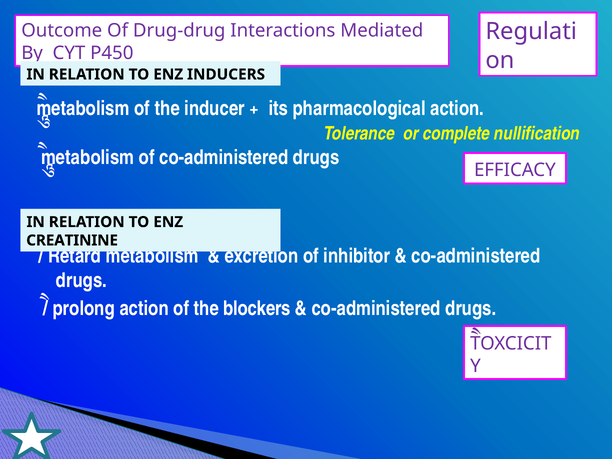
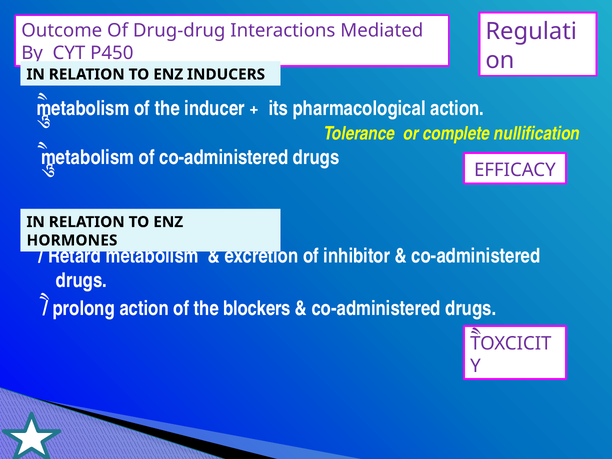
CREATININE: CREATININE -> HORMONES
